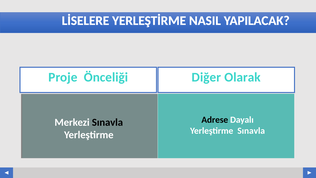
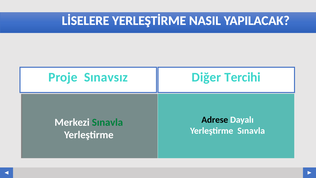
Önceliği: Önceliği -> Sınavsız
Olarak: Olarak -> Tercihi
Sınavla at (107, 122) colour: black -> green
